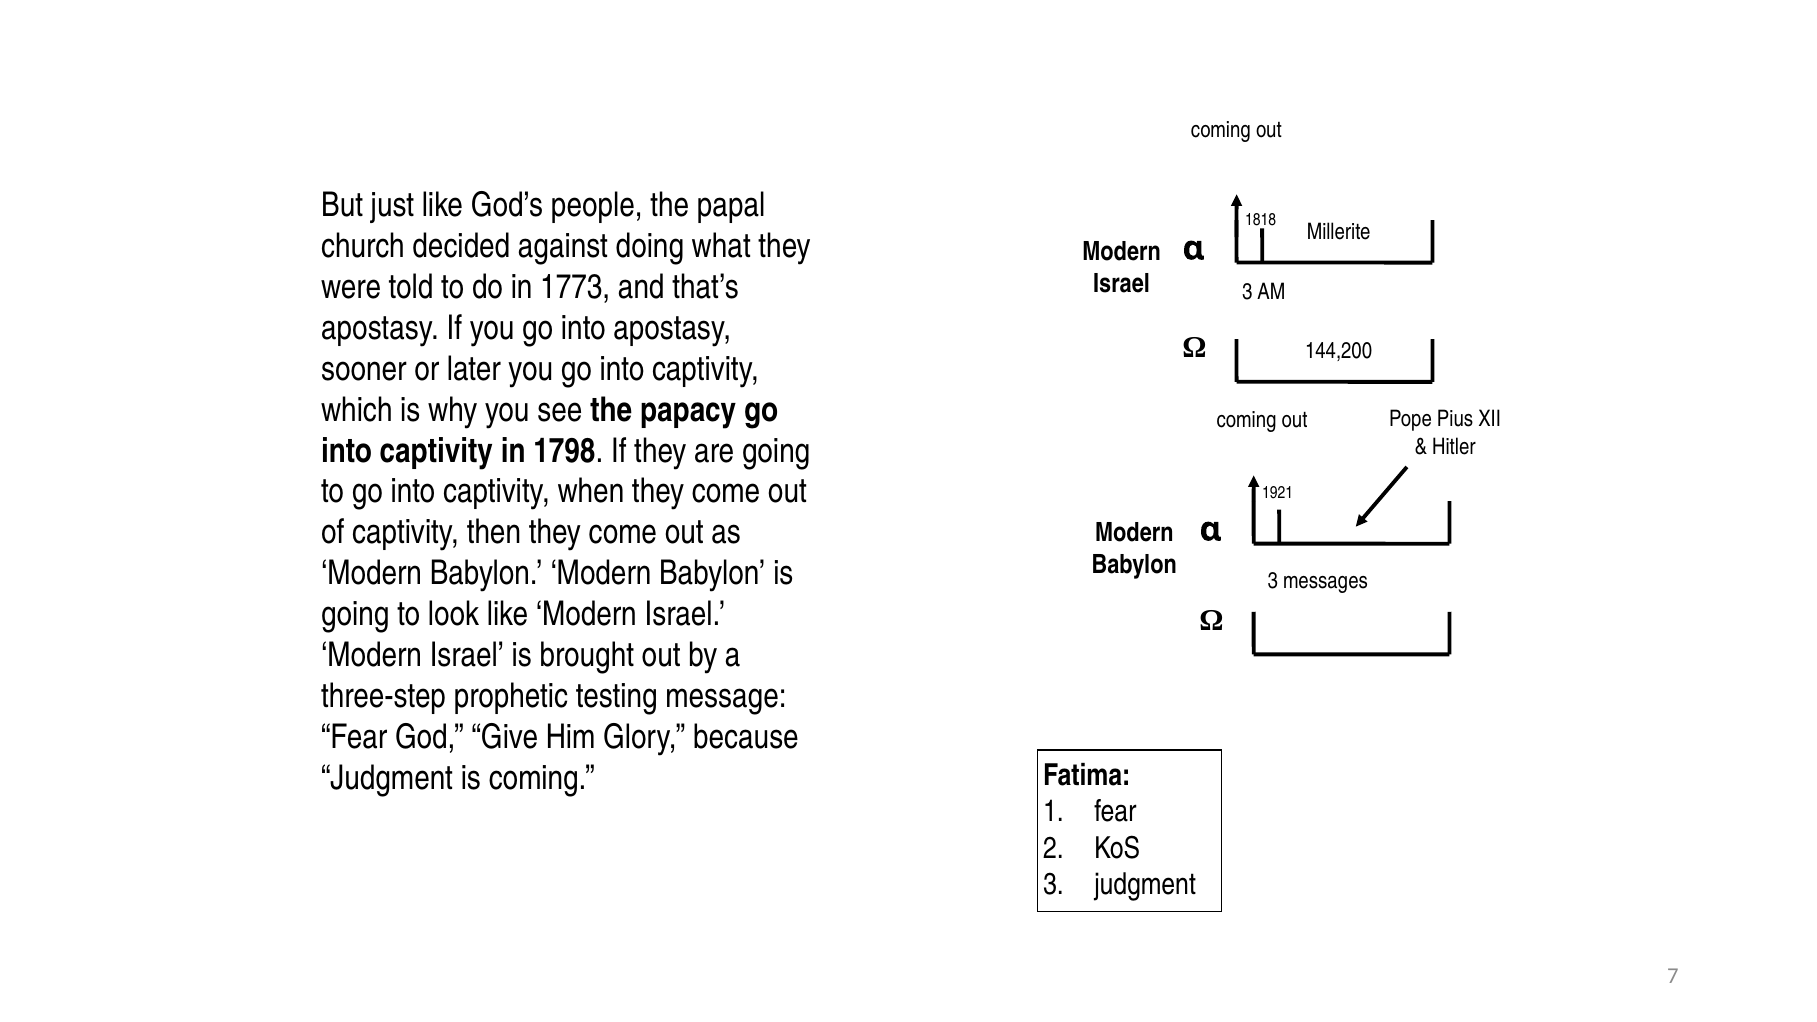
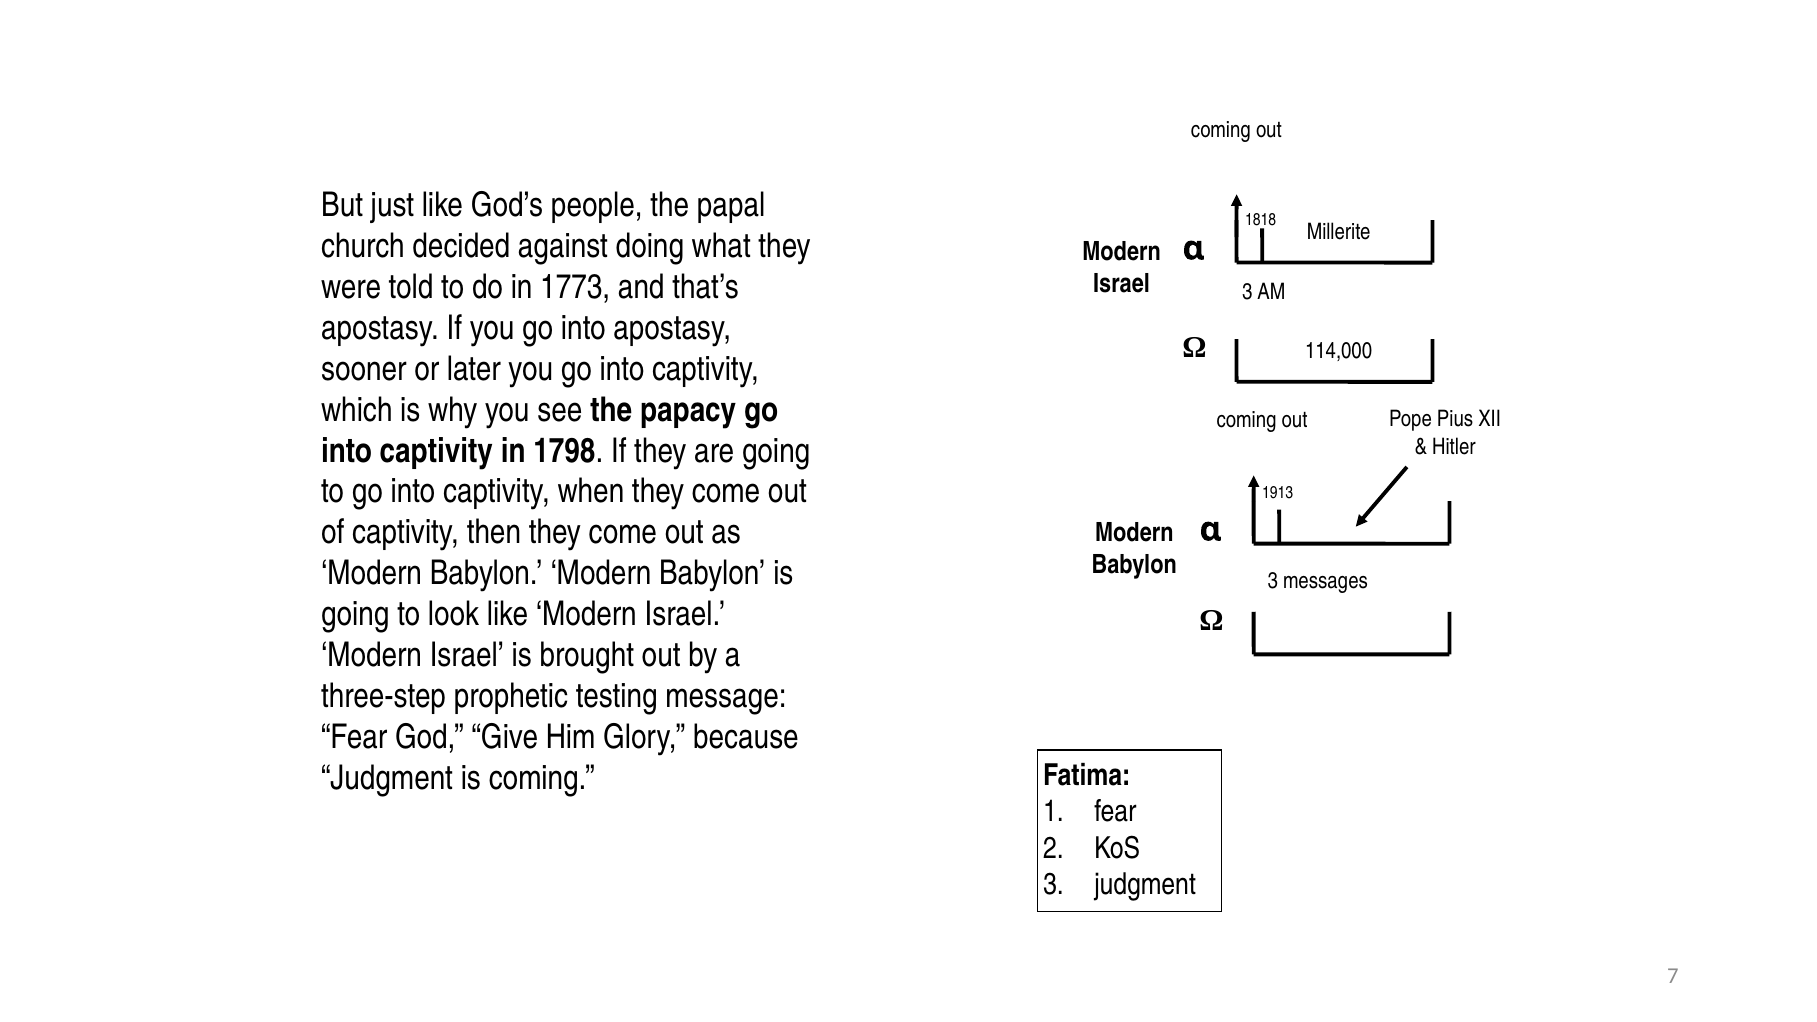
144,200: 144,200 -> 114,000
1921: 1921 -> 1913
